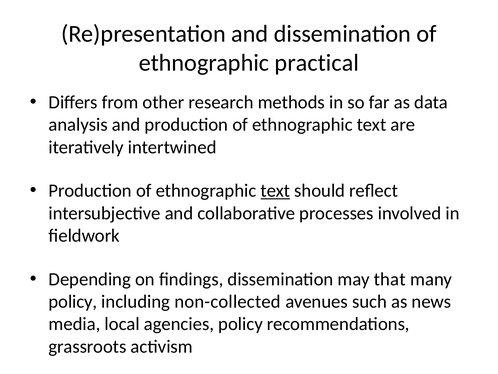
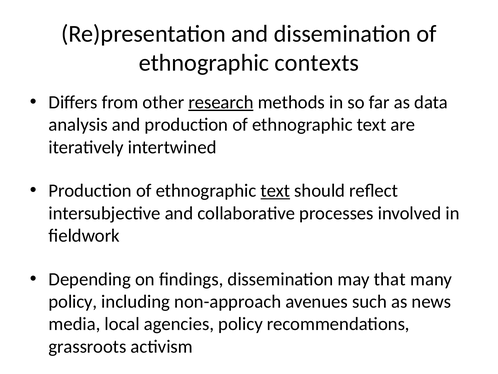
practical: practical -> contexts
research underline: none -> present
non-collected: non-collected -> non-approach
